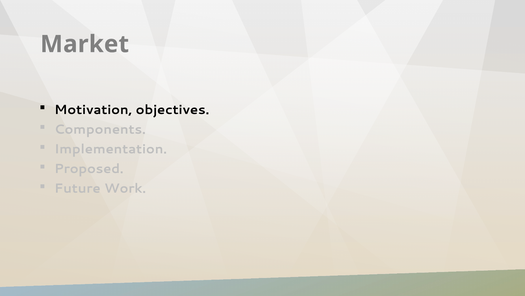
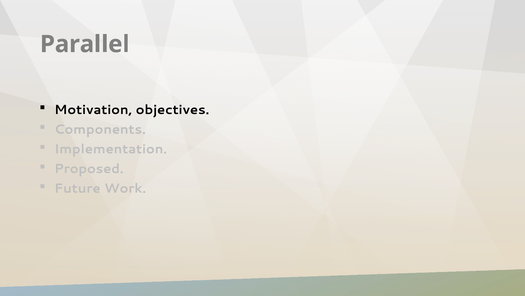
Market: Market -> Parallel
